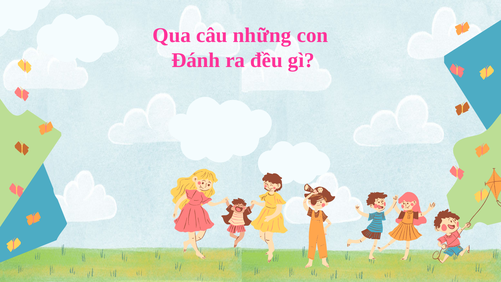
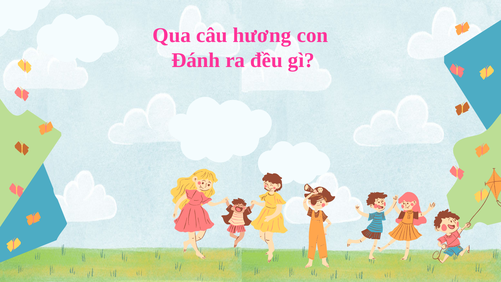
những: những -> hương
